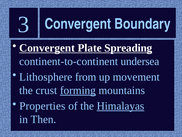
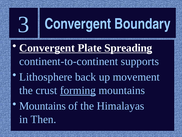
undersea: undersea -> supports
from: from -> back
Properties at (42, 106): Properties -> Mountains
Himalayas underline: present -> none
